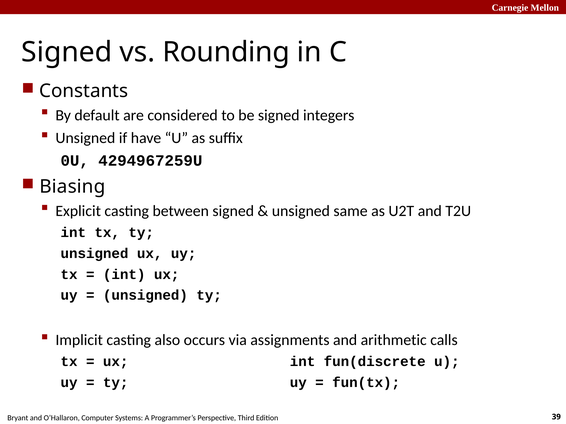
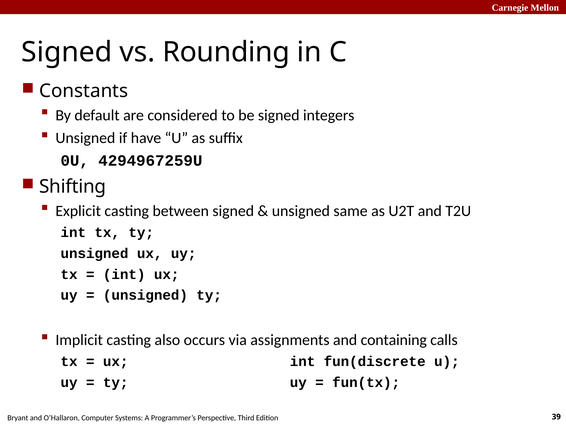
Biasing: Biasing -> Shifting
arithmetic: arithmetic -> containing
